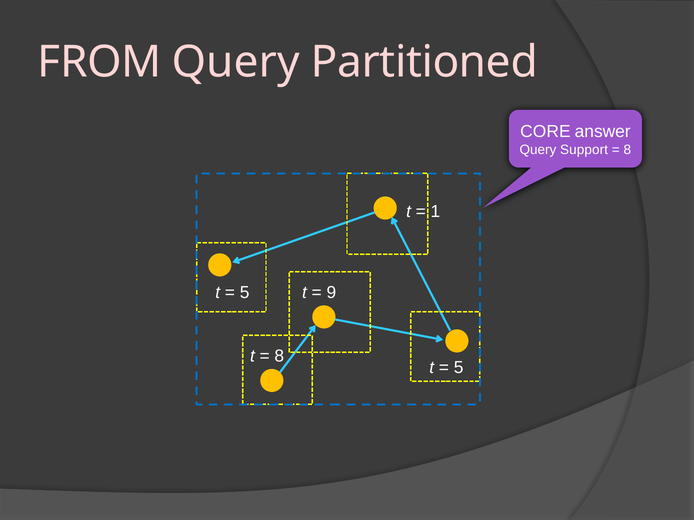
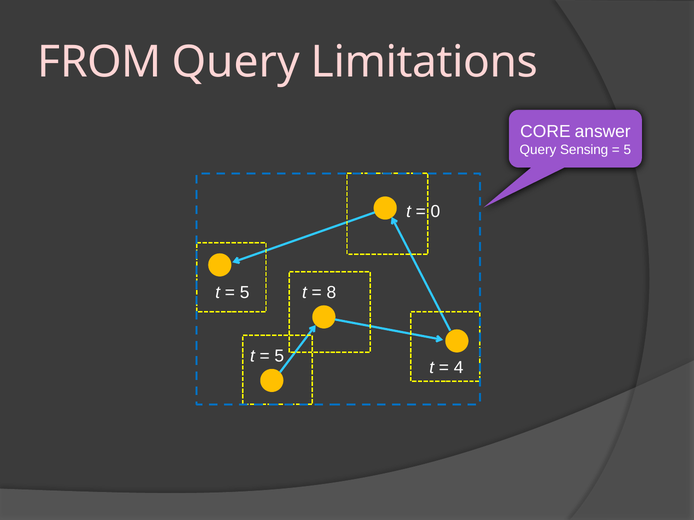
Partitioned: Partitioned -> Limitations
Support: Support -> Sensing
8 at (627, 150): 8 -> 5
1: 1 -> 0
9: 9 -> 8
8 at (279, 356): 8 -> 5
5 at (459, 368): 5 -> 4
